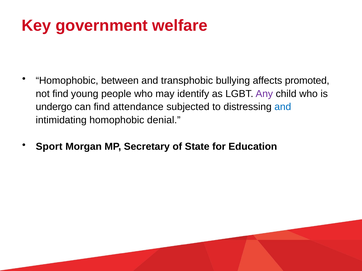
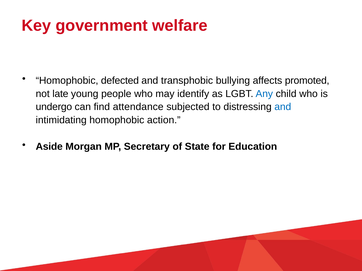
between: between -> defected
not find: find -> late
Any colour: purple -> blue
denial: denial -> action
Sport: Sport -> Aside
